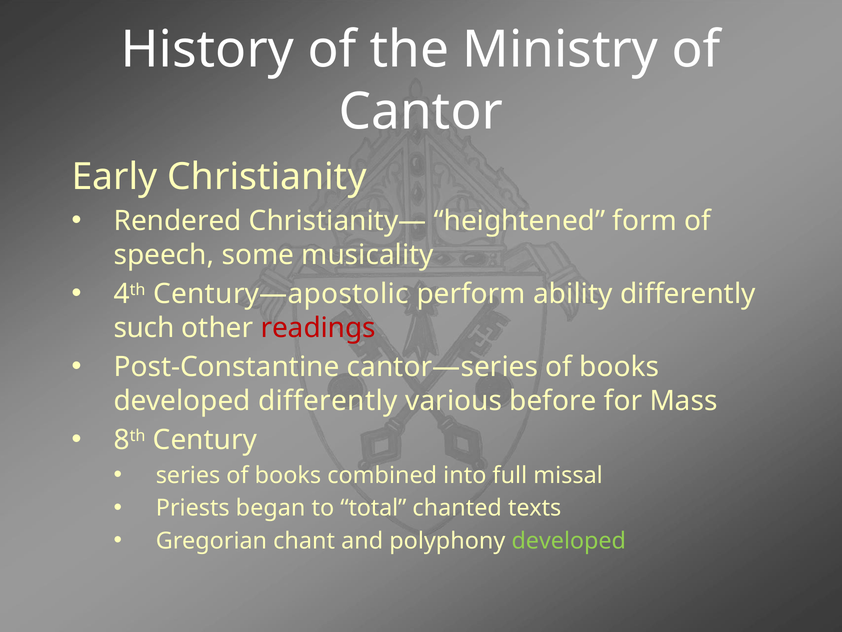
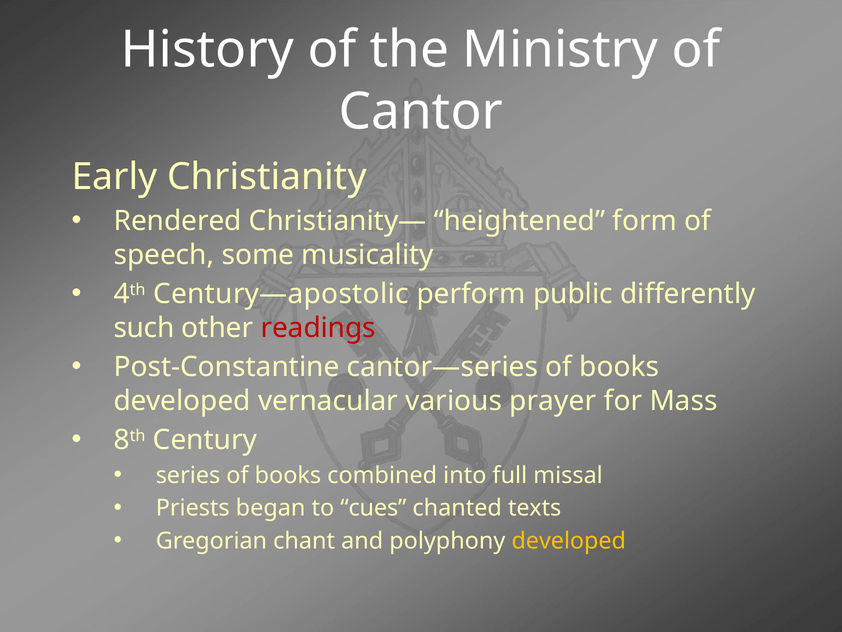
ability: ability -> public
developed differently: differently -> vernacular
before: before -> prayer
total: total -> cues
developed at (569, 541) colour: light green -> yellow
